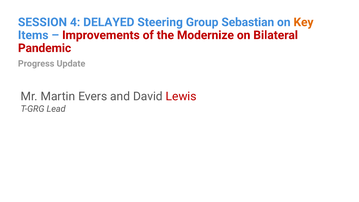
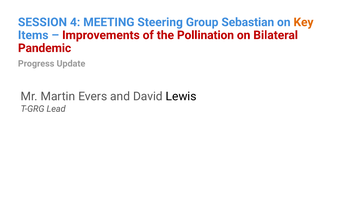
DELAYED: DELAYED -> MEETING
Modernize: Modernize -> Pollination
Lewis colour: red -> black
